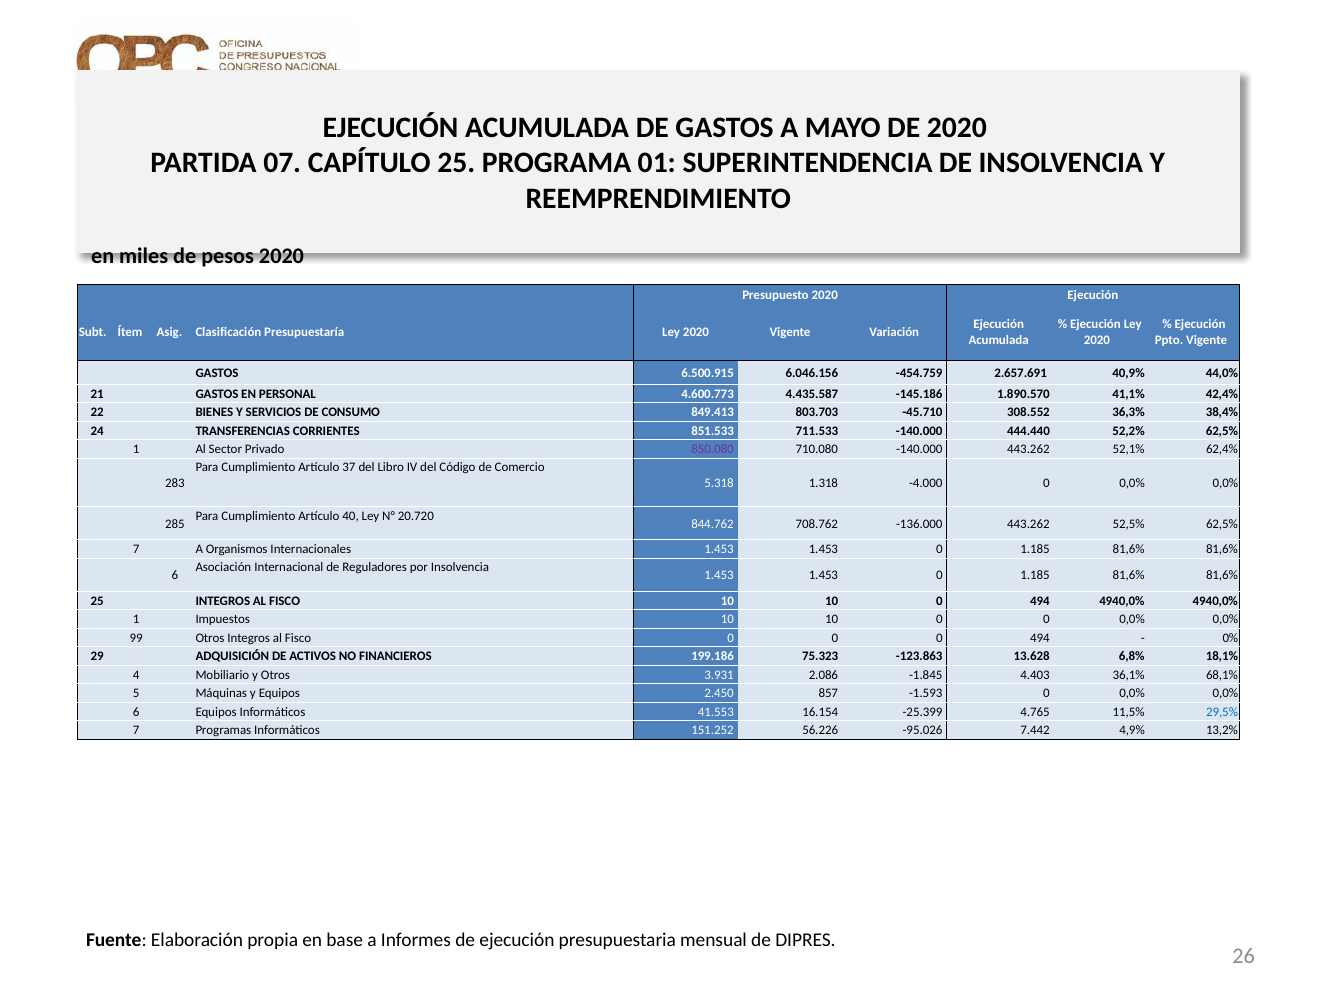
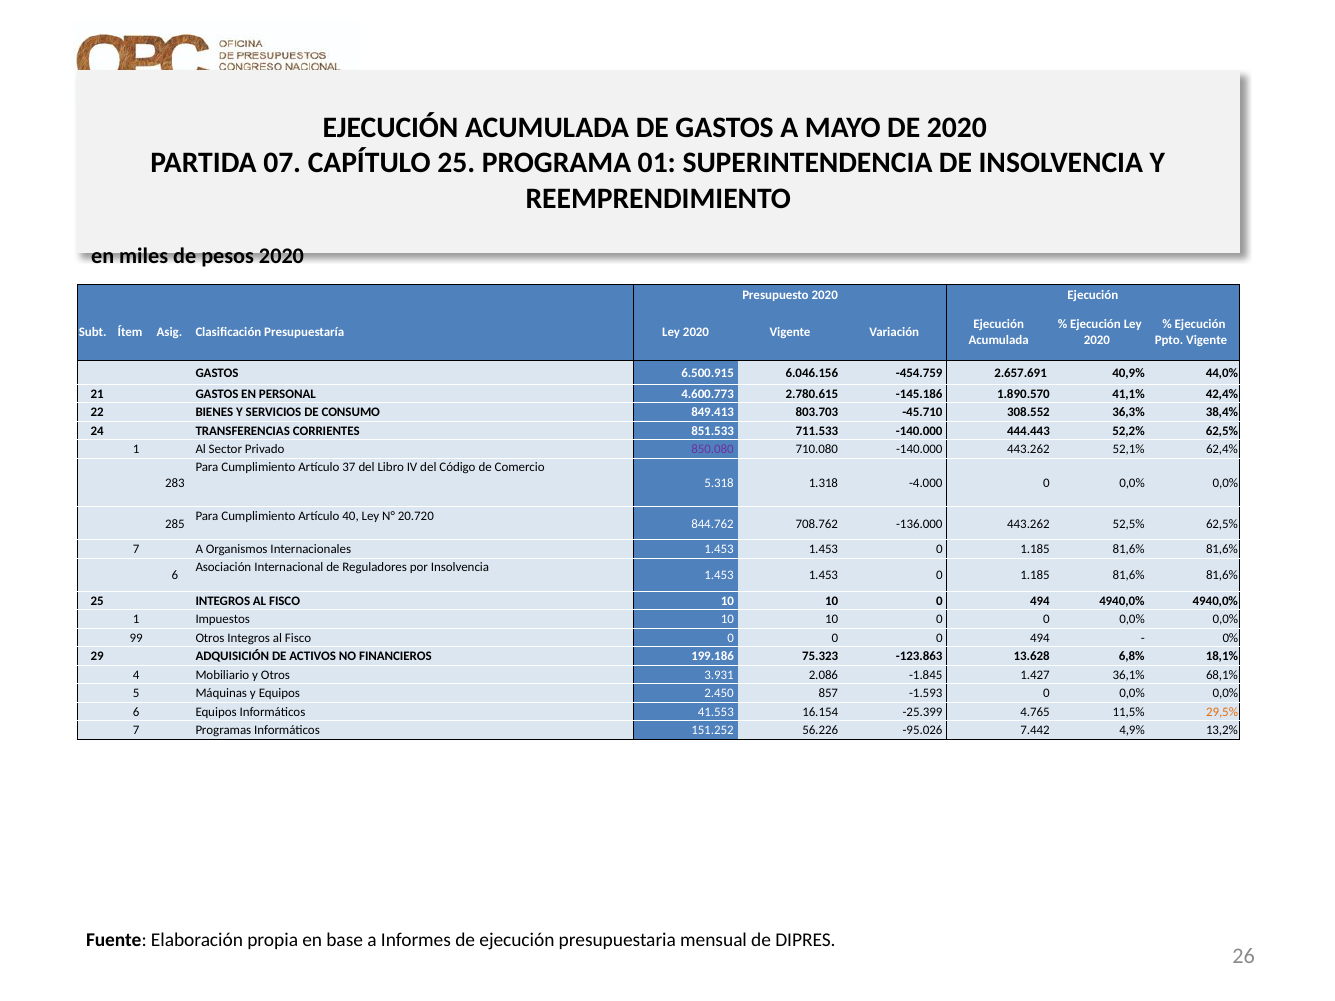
4.435.587: 4.435.587 -> 2.780.615
444.440: 444.440 -> 444.443
4.403: 4.403 -> 1.427
29,5% colour: blue -> orange
